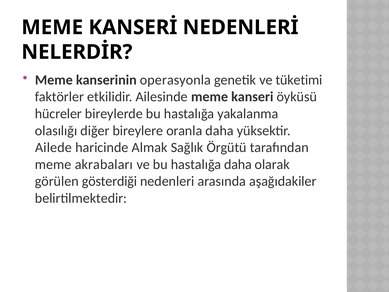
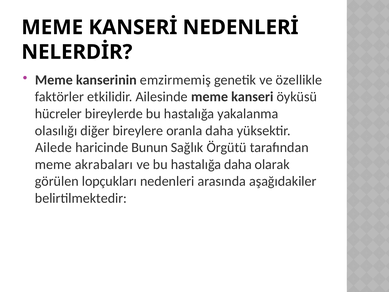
operasyonla: operasyonla -> emzirmemiş
tüketimi: tüketimi -> özellikle
Almak: Almak -> Bunun
gösterdiği: gösterdiği -> lopçukları
